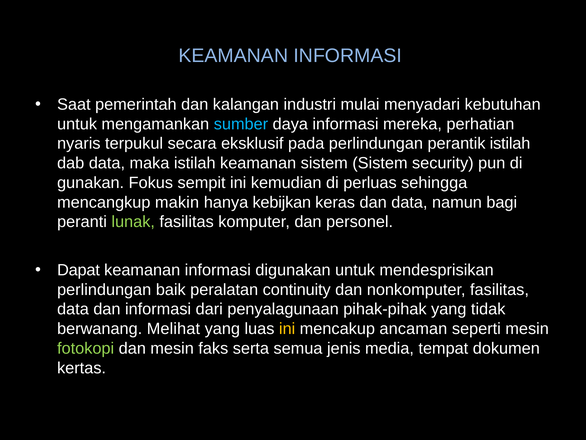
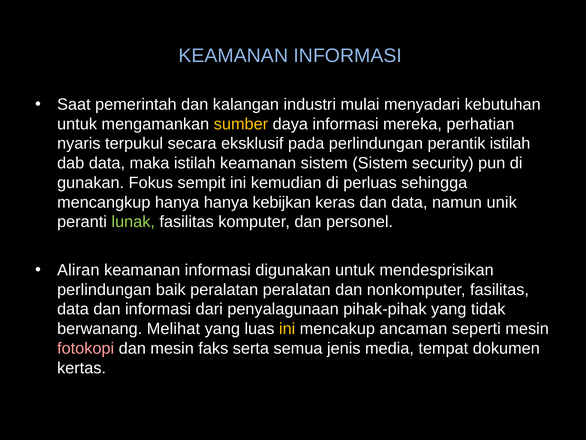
sumber colour: light blue -> yellow
mencangkup makin: makin -> hanya
bagi: bagi -> unik
Dapat: Dapat -> Aliran
peralatan continuity: continuity -> peralatan
fotokopi colour: light green -> pink
